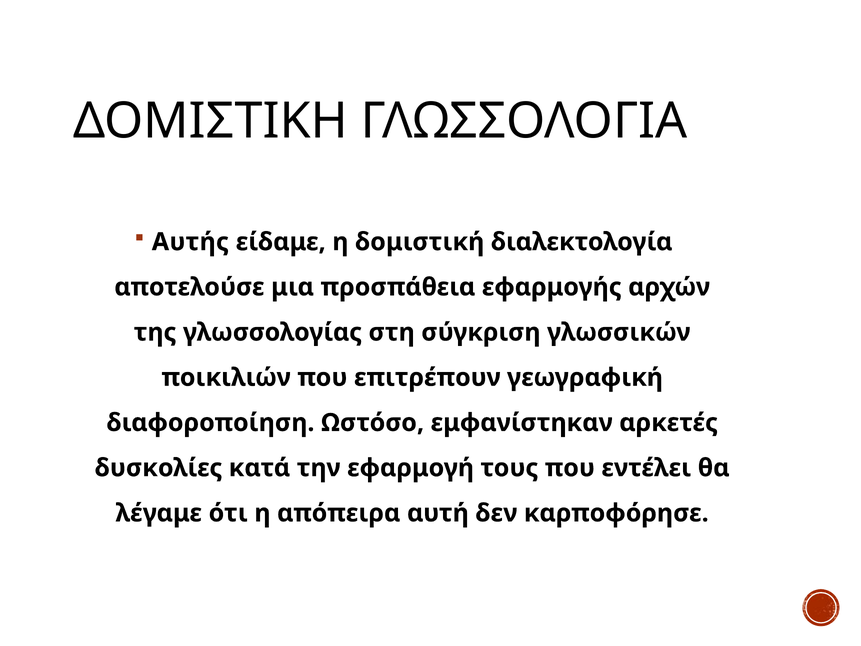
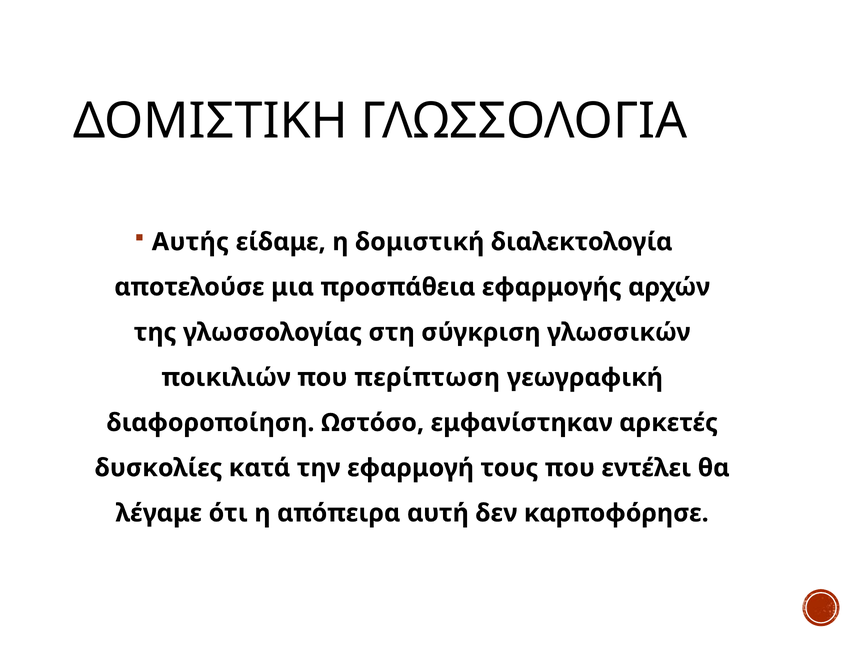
επιτρέπουν: επιτρέπουν -> περίπτωση
